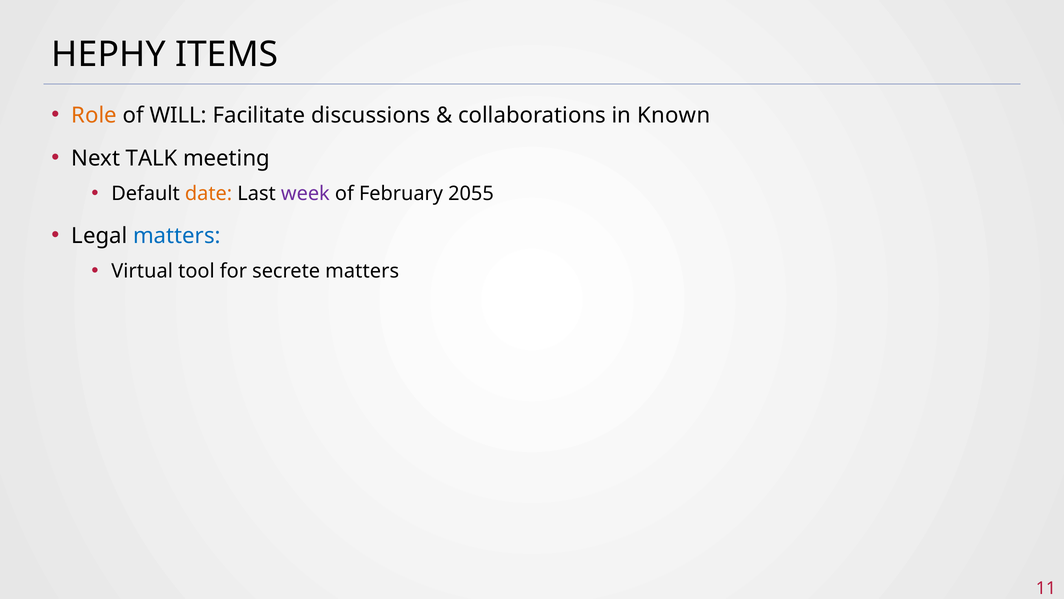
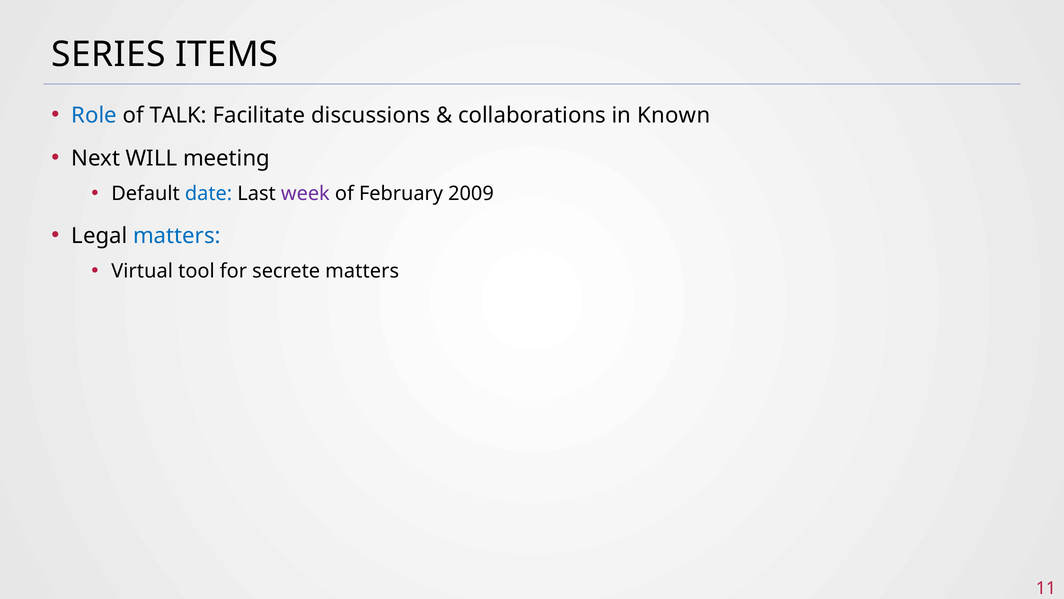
HEPHY: HEPHY -> SERIES
Role colour: orange -> blue
WILL: WILL -> TALK
TALK: TALK -> WILL
date colour: orange -> blue
2055: 2055 -> 2009
